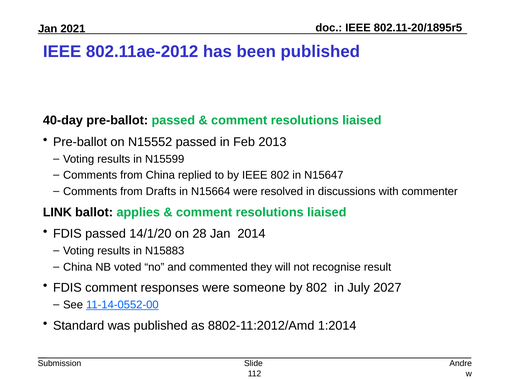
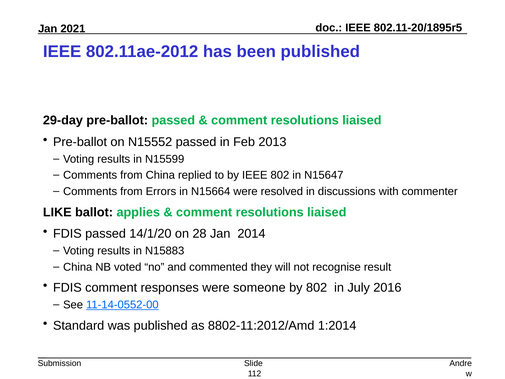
40-day: 40-day -> 29-day
Drafts: Drafts -> Errors
LINK: LINK -> LIKE
2027: 2027 -> 2016
